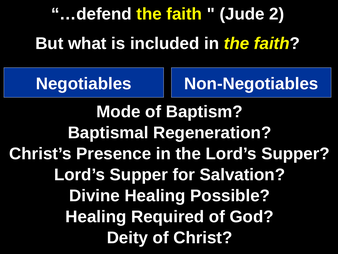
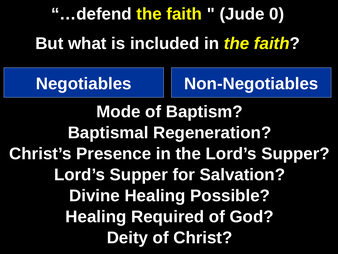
2: 2 -> 0
